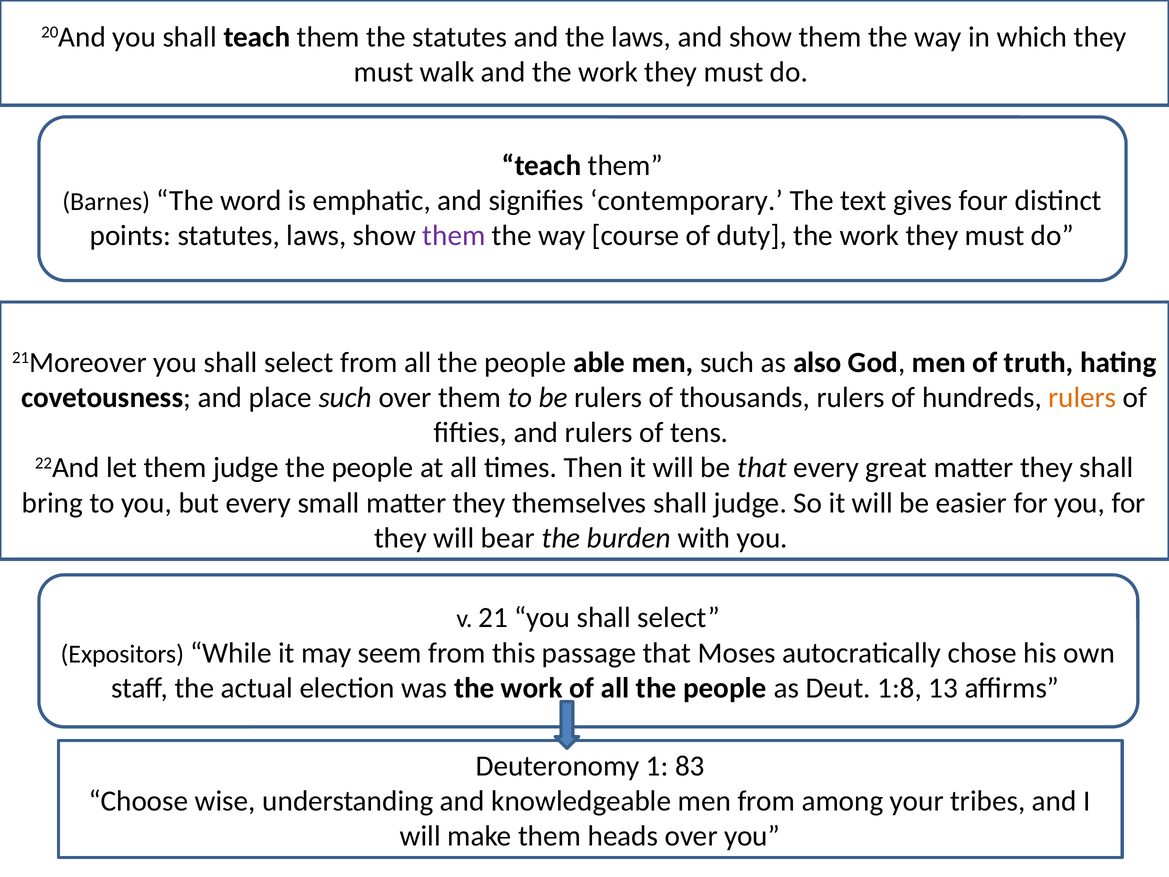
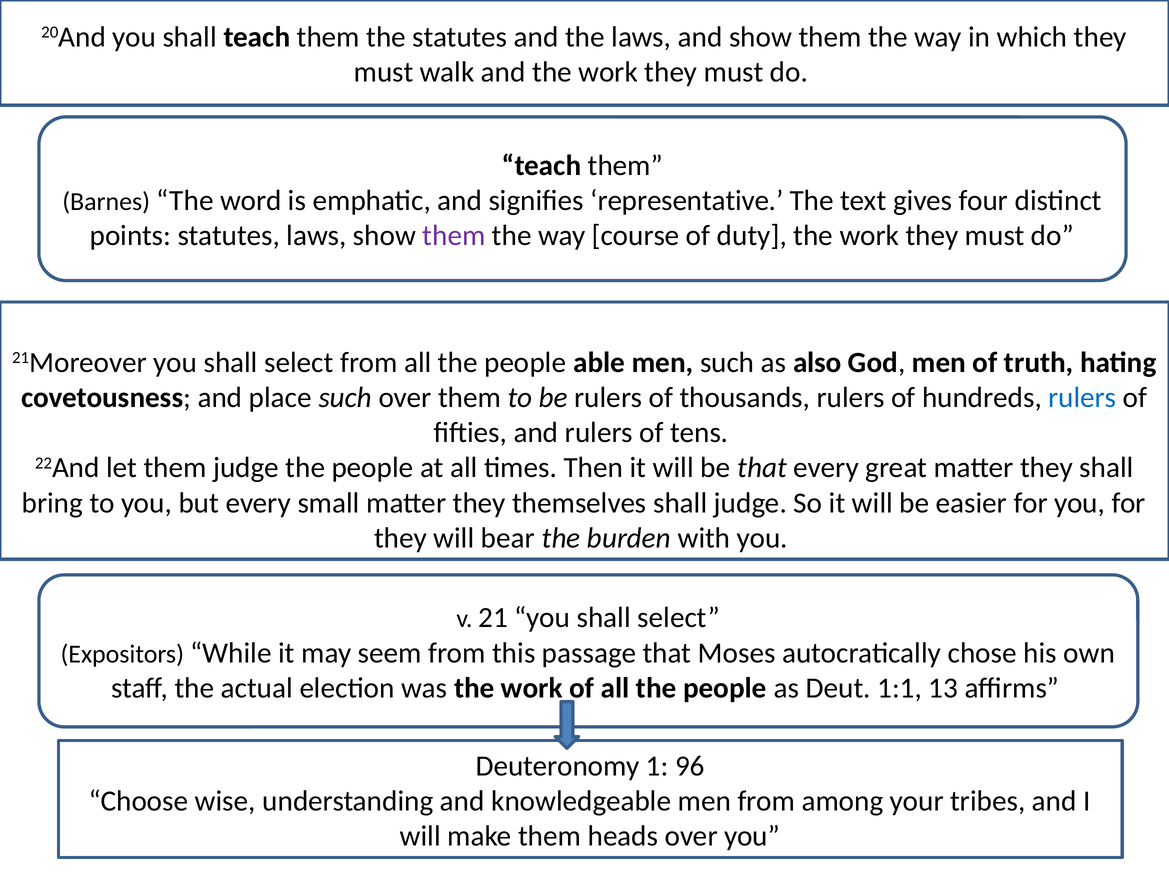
contemporary: contemporary -> representative
rulers at (1082, 398) colour: orange -> blue
1:8: 1:8 -> 1:1
83: 83 -> 96
